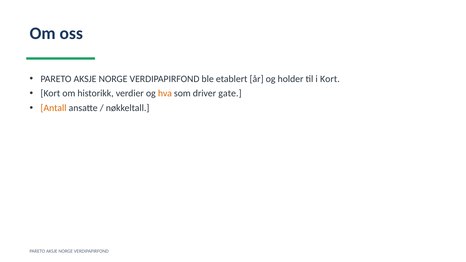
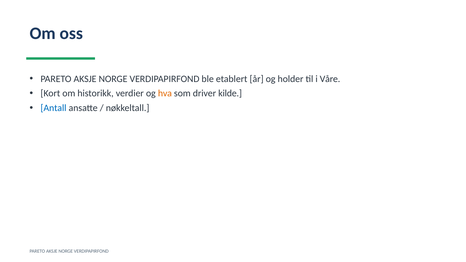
i Kort: Kort -> Våre
gate: gate -> kilde
Antall colour: orange -> blue
